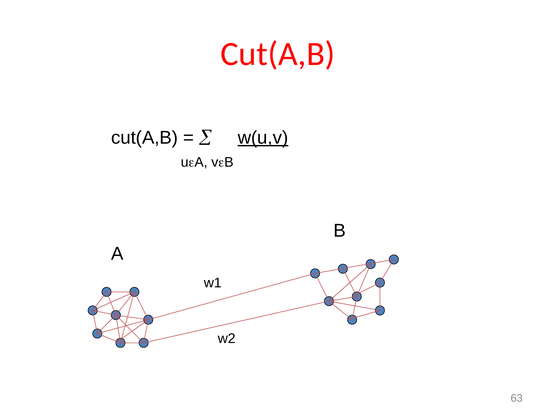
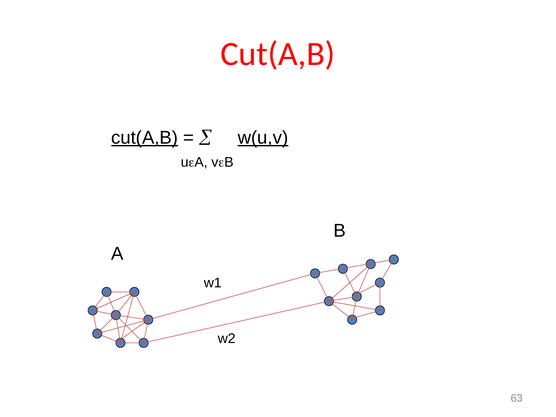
cut(A,B at (145, 138) underline: none -> present
